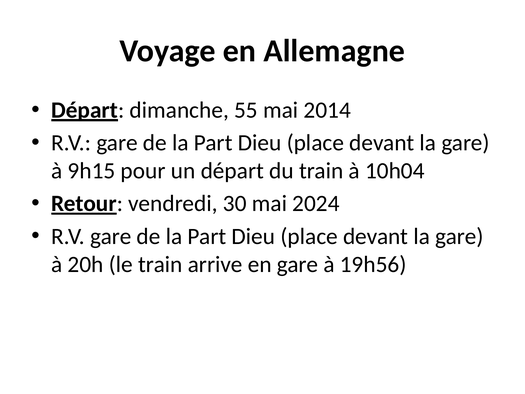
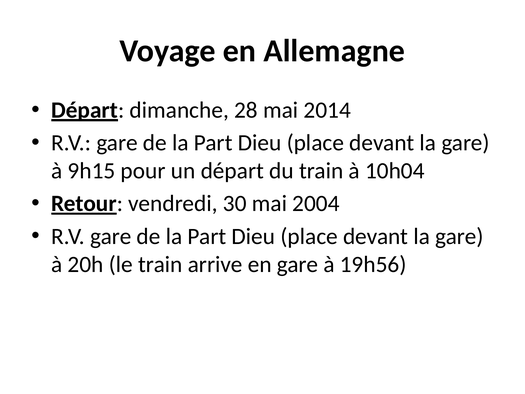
55: 55 -> 28
2024: 2024 -> 2004
